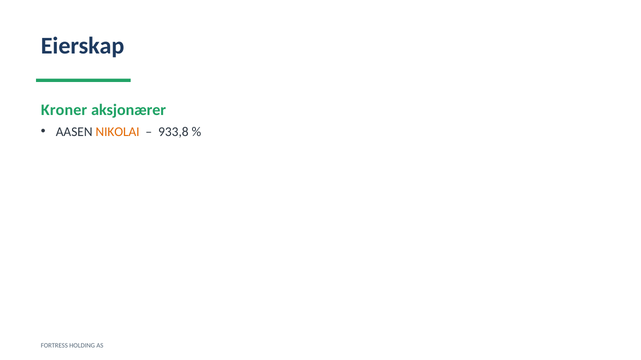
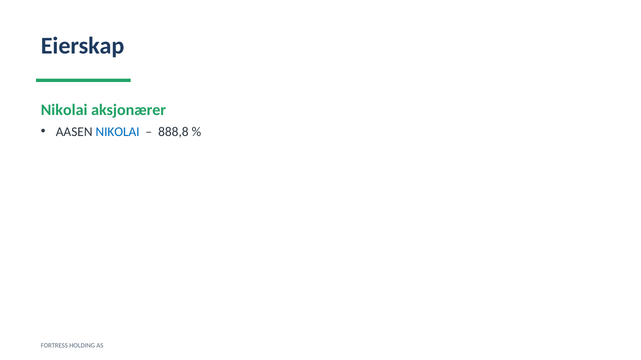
Kroner at (64, 110): Kroner -> Nikolai
NIKOLAI at (118, 132) colour: orange -> blue
933,8: 933,8 -> 888,8
